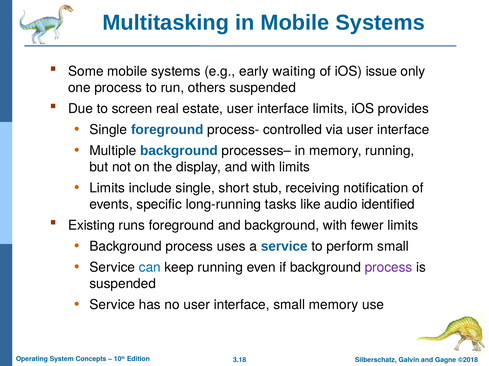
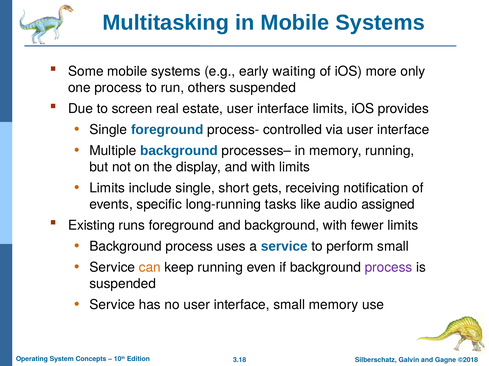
issue: issue -> more
stub: stub -> gets
identified: identified -> assigned
can colour: blue -> orange
